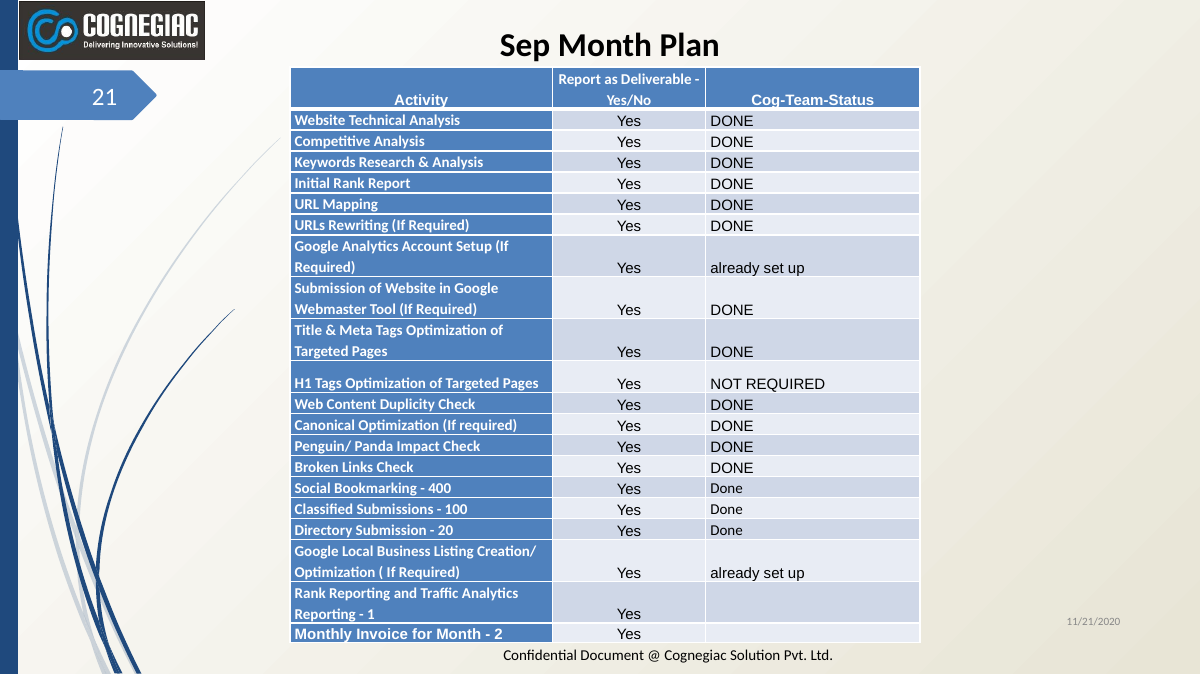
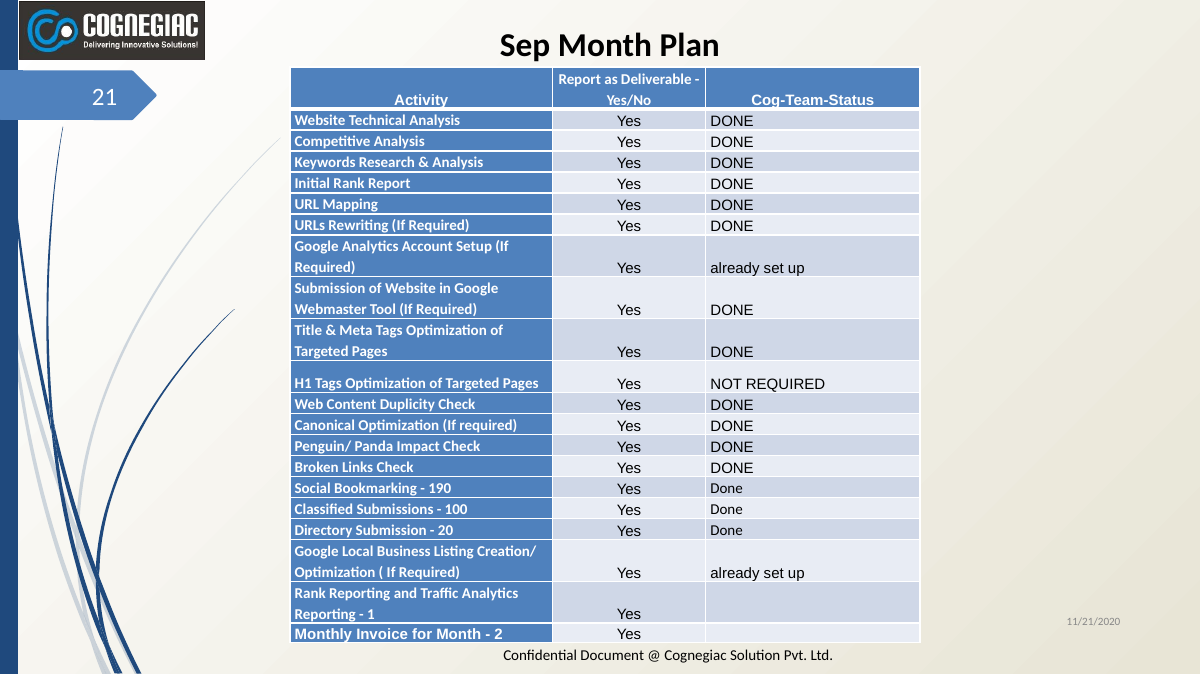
400: 400 -> 190
